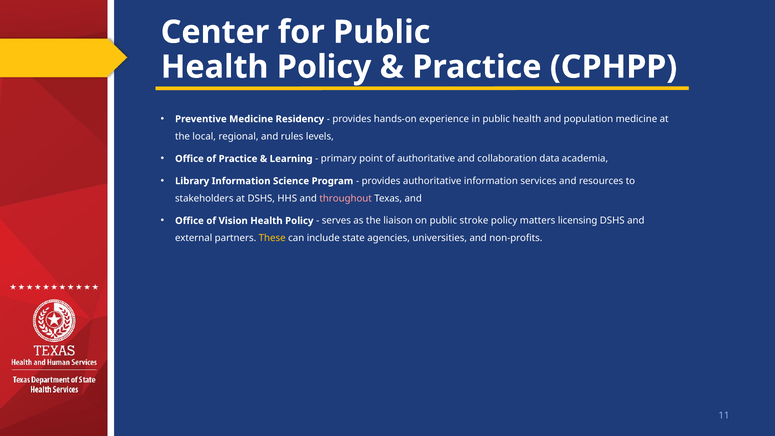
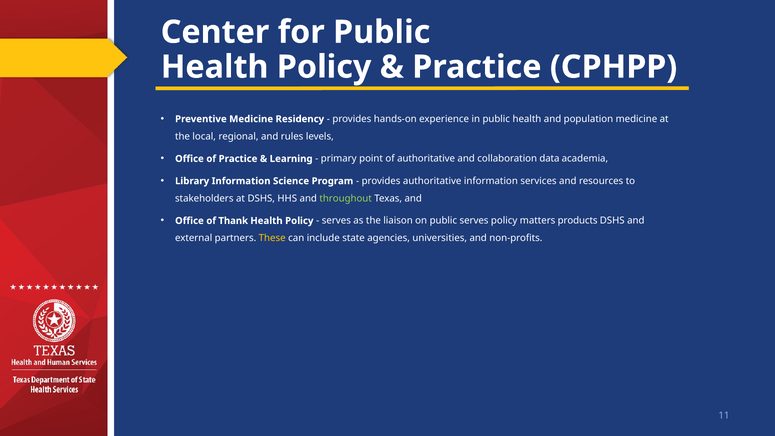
throughout colour: pink -> light green
Vision: Vision -> Thank
public stroke: stroke -> serves
licensing: licensing -> products
